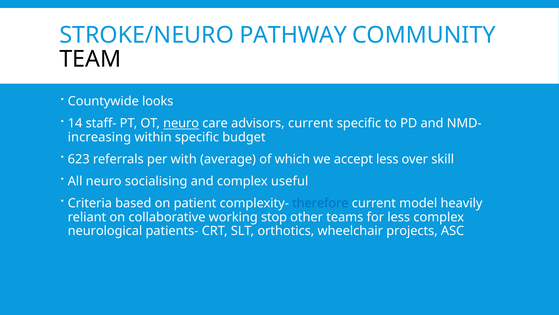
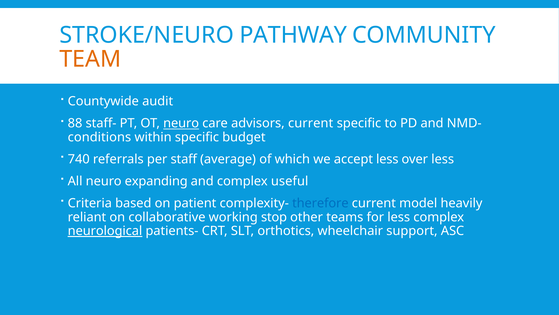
TEAM colour: black -> orange
looks: looks -> audit
14: 14 -> 88
increasing: increasing -> conditions
623: 623 -> 740
with: with -> staff
over skill: skill -> less
socialising: socialising -> expanding
neurological underline: none -> present
projects: projects -> support
